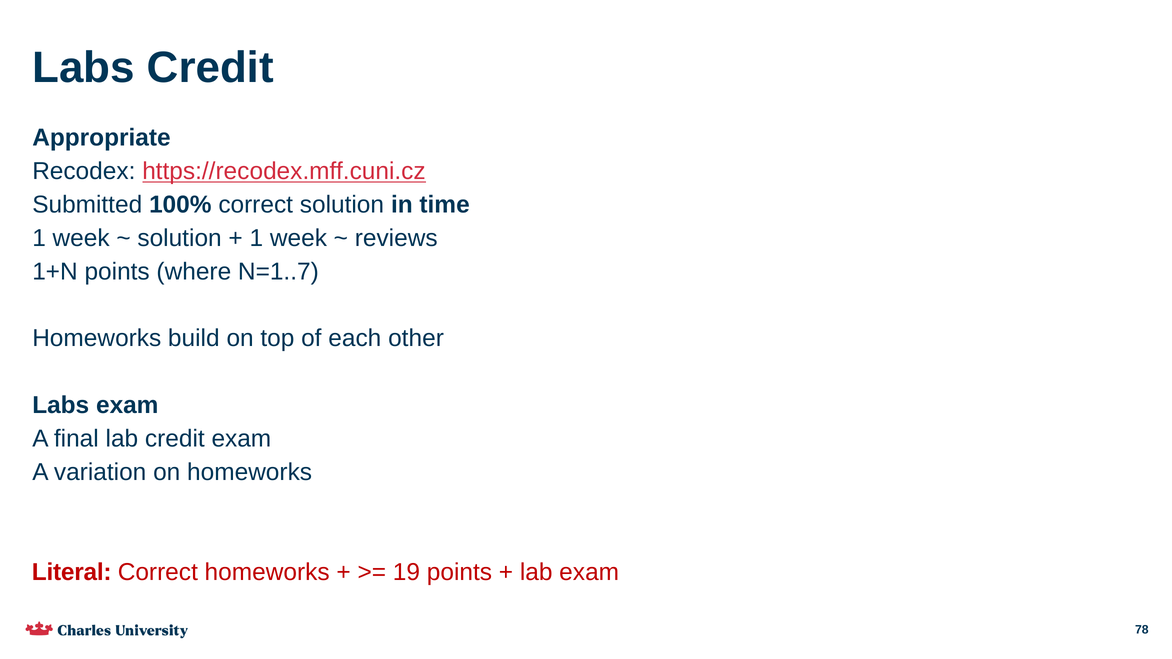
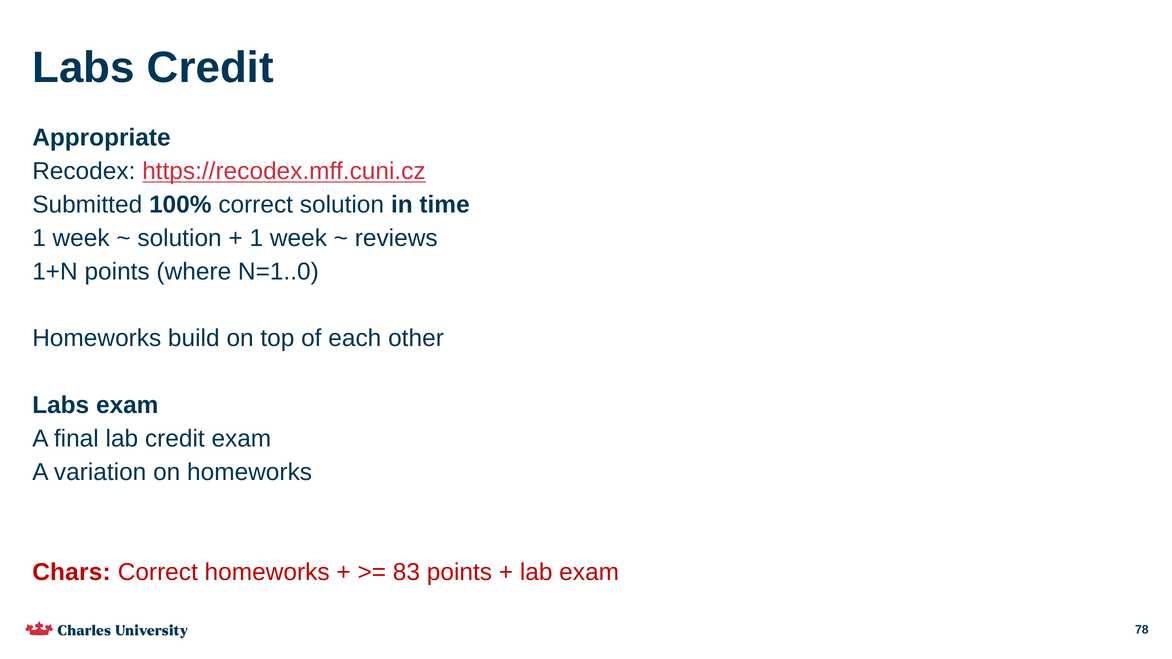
N=1..7: N=1..7 -> N=1..0
Literal: Literal -> Chars
19: 19 -> 83
